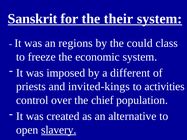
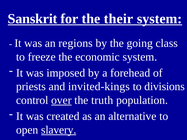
could: could -> going
different: different -> forehead
activities: activities -> divisions
over underline: none -> present
chief: chief -> truth
